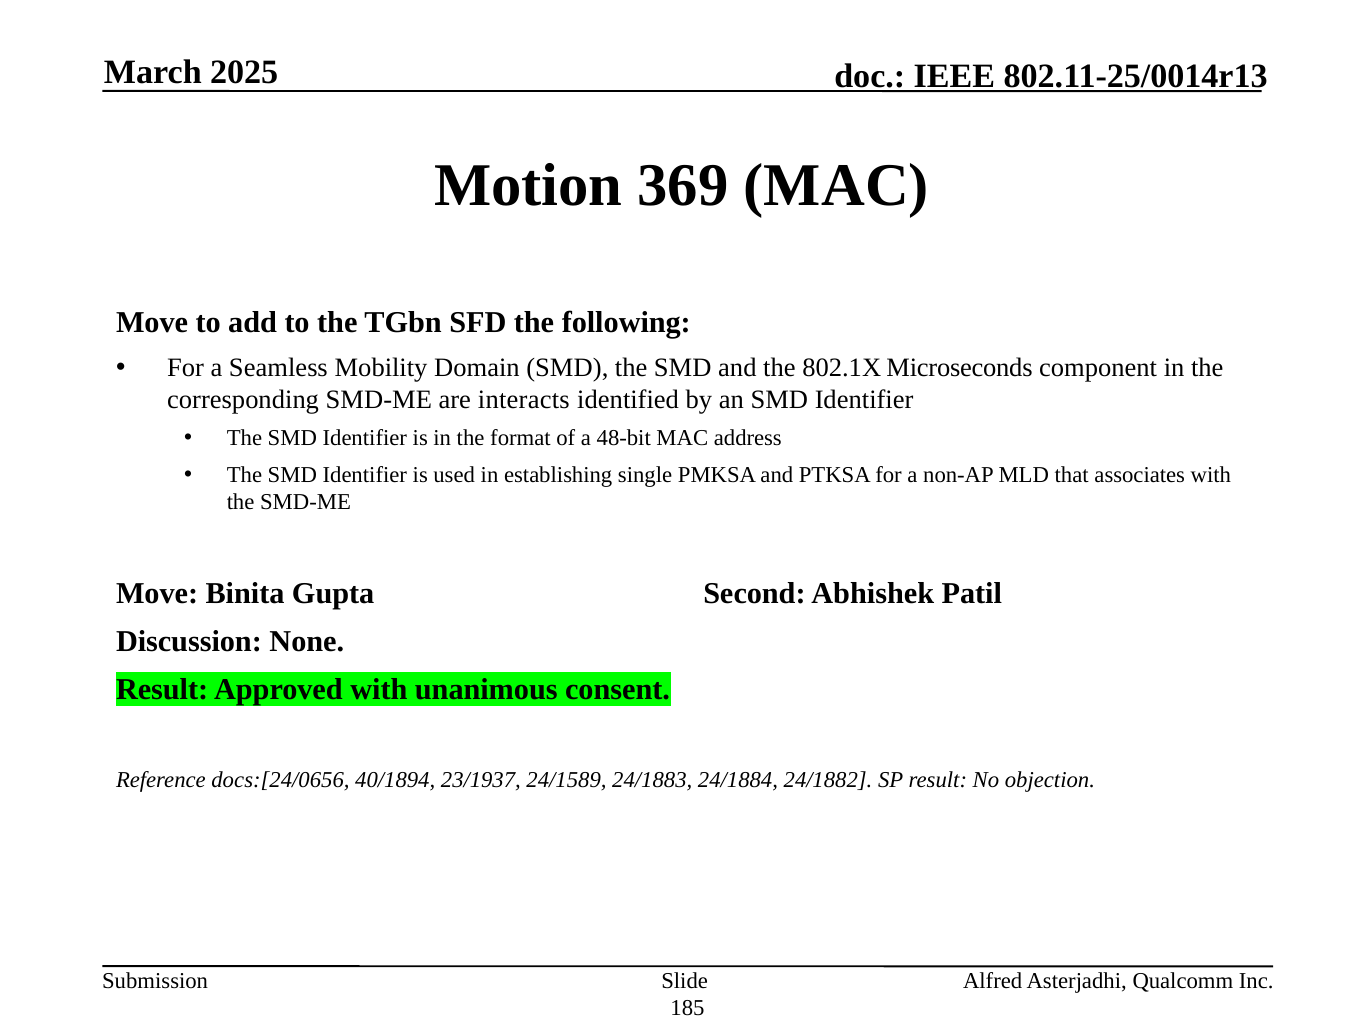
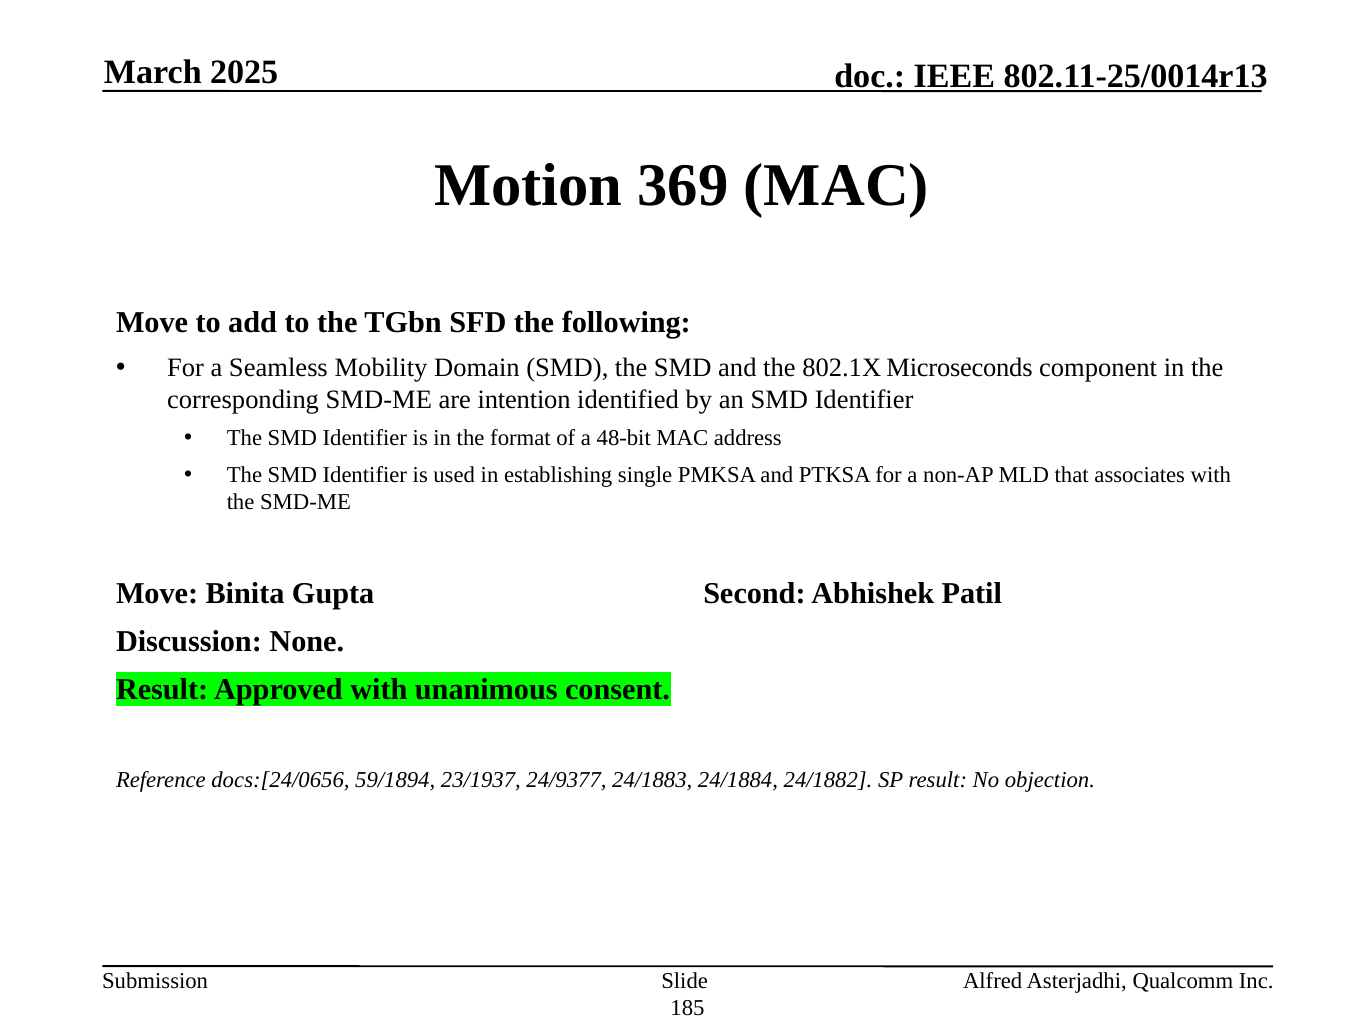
interacts: interacts -> intention
40/1894: 40/1894 -> 59/1894
24/1589: 24/1589 -> 24/9377
